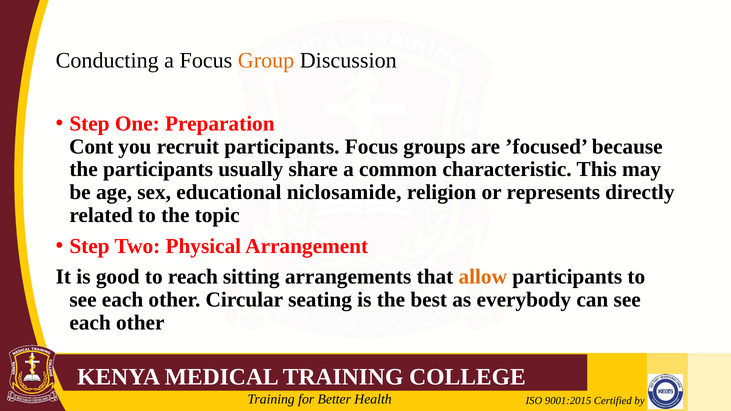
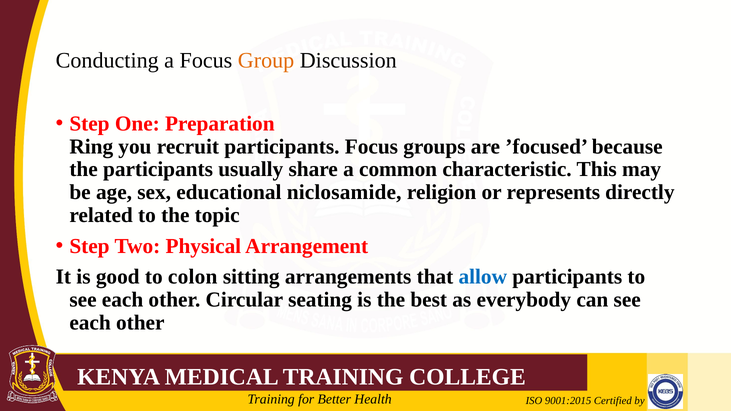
Cont: Cont -> Ring
reach: reach -> colon
allow colour: orange -> blue
